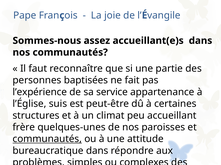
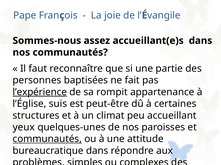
l’expérience underline: none -> present
service: service -> rompit
frère: frère -> yeux
